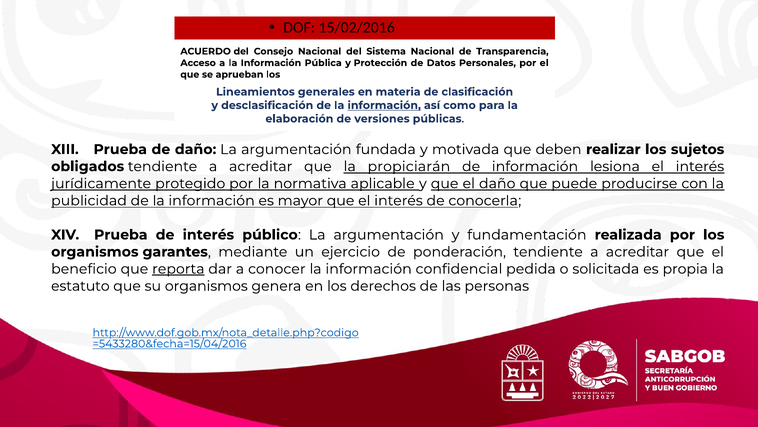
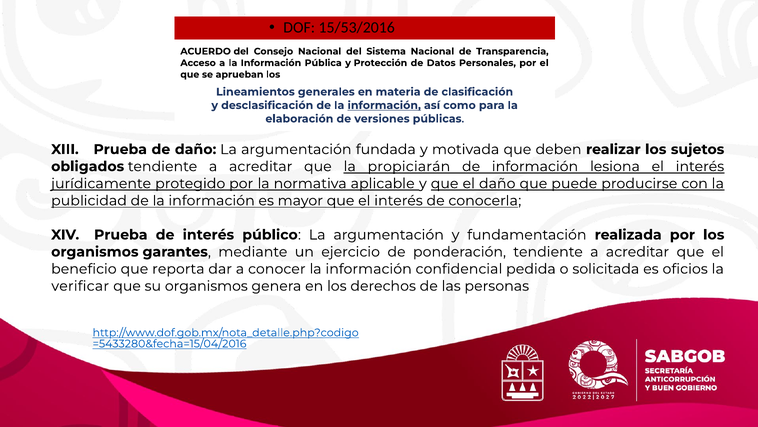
15/02/2016: 15/02/2016 -> 15/53/2016
reporta underline: present -> none
propia: propia -> oficios
estatuto: estatuto -> verificar
